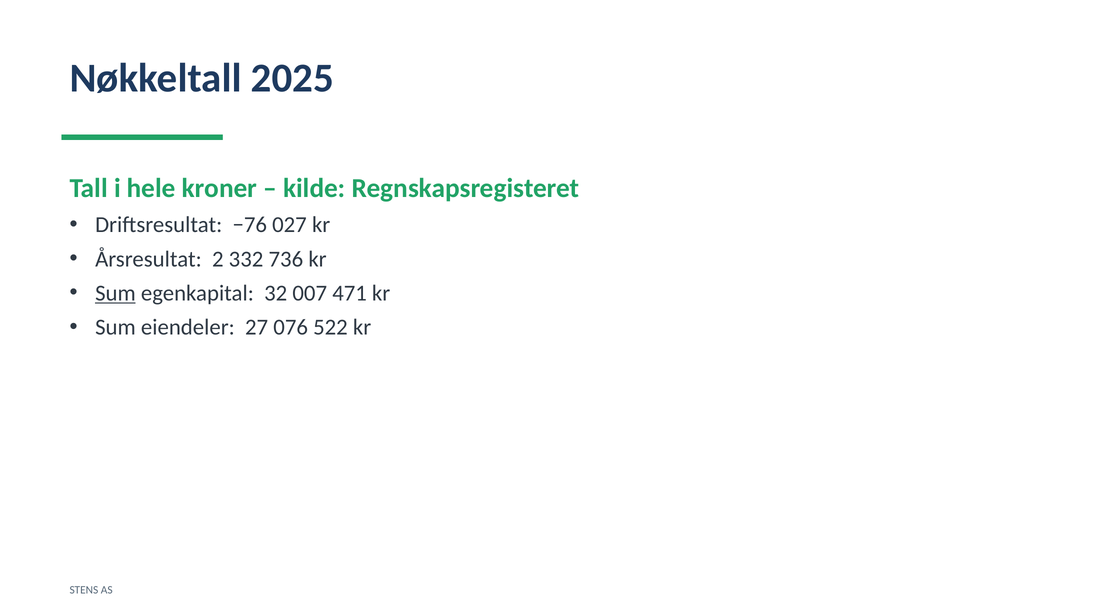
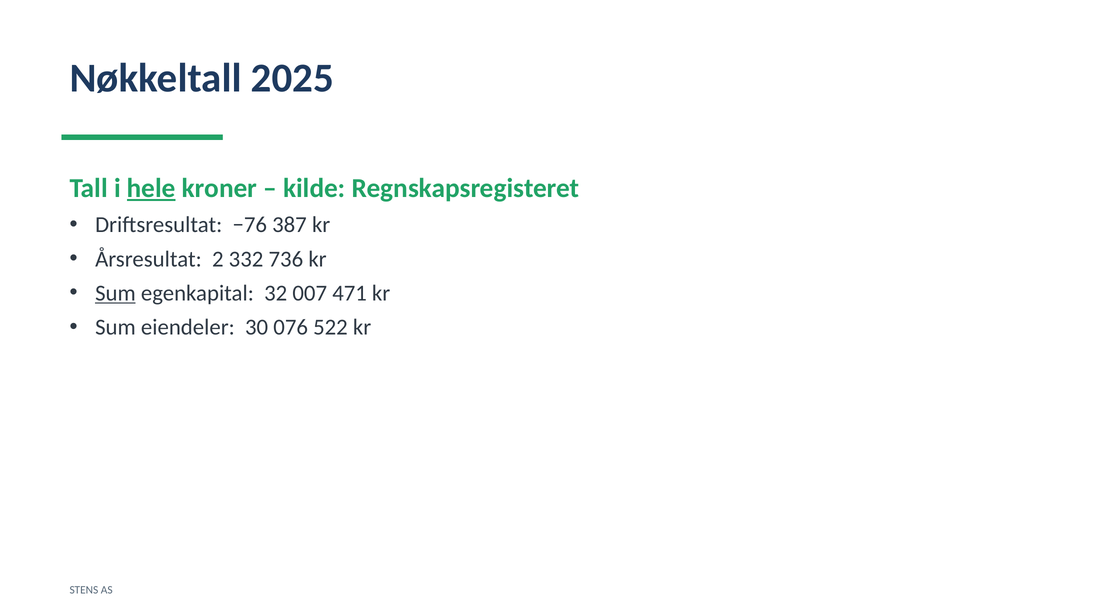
hele underline: none -> present
027: 027 -> 387
27: 27 -> 30
